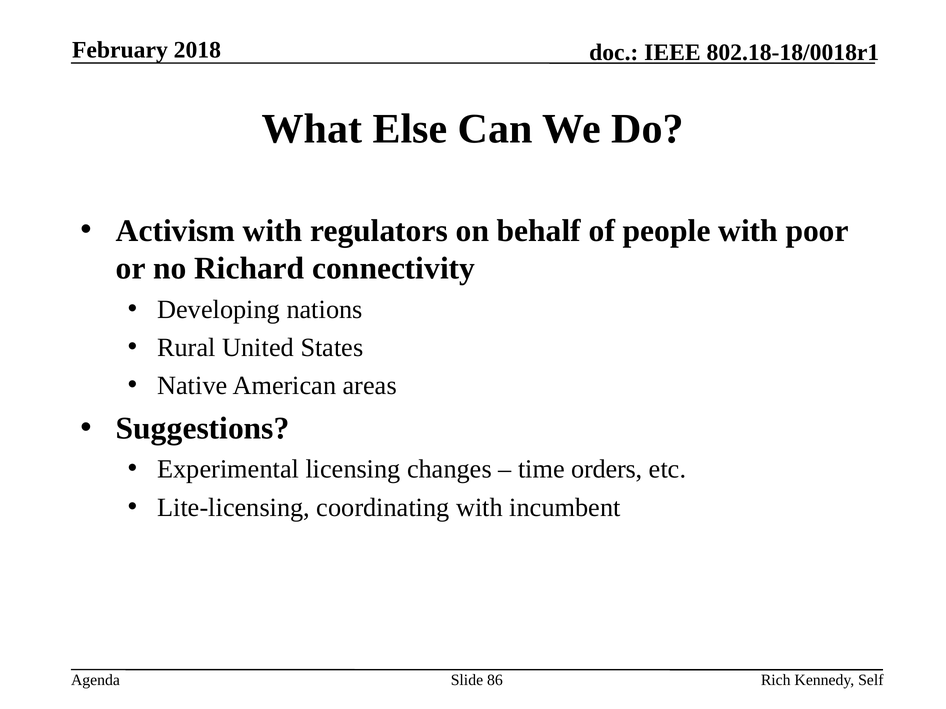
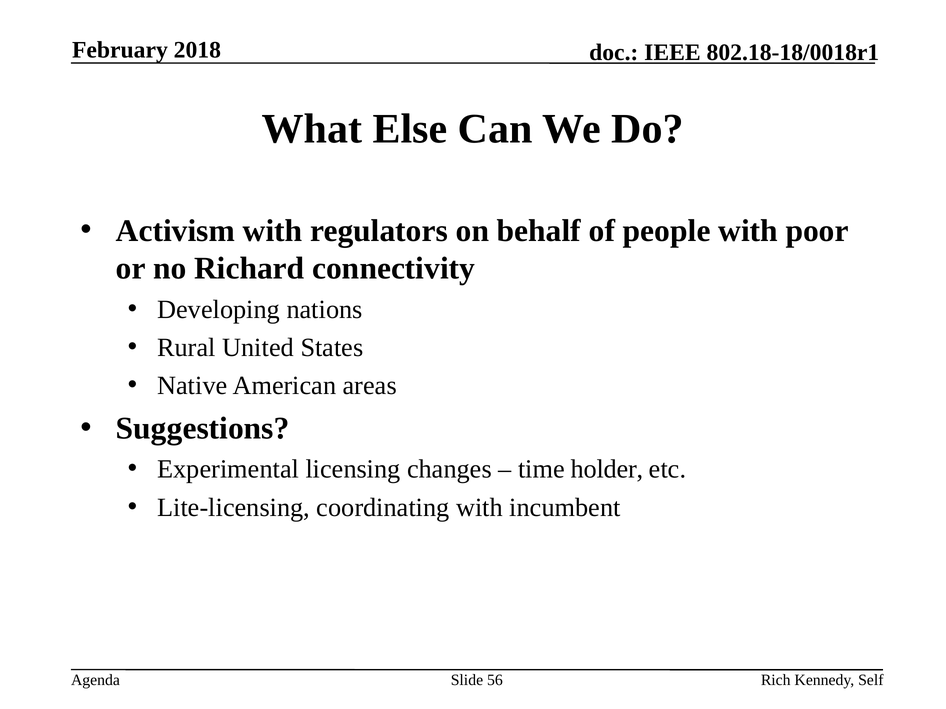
orders: orders -> holder
86: 86 -> 56
